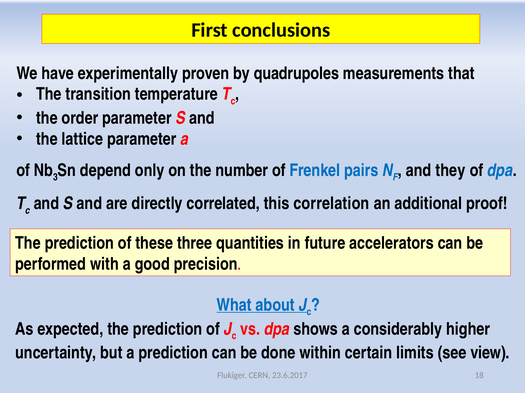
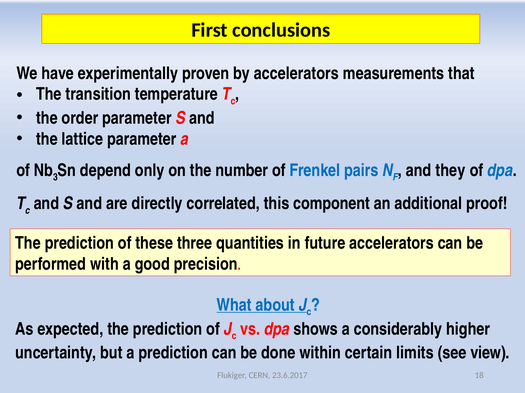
by quadrupoles: quadrupoles -> accelerators
correlation: correlation -> component
